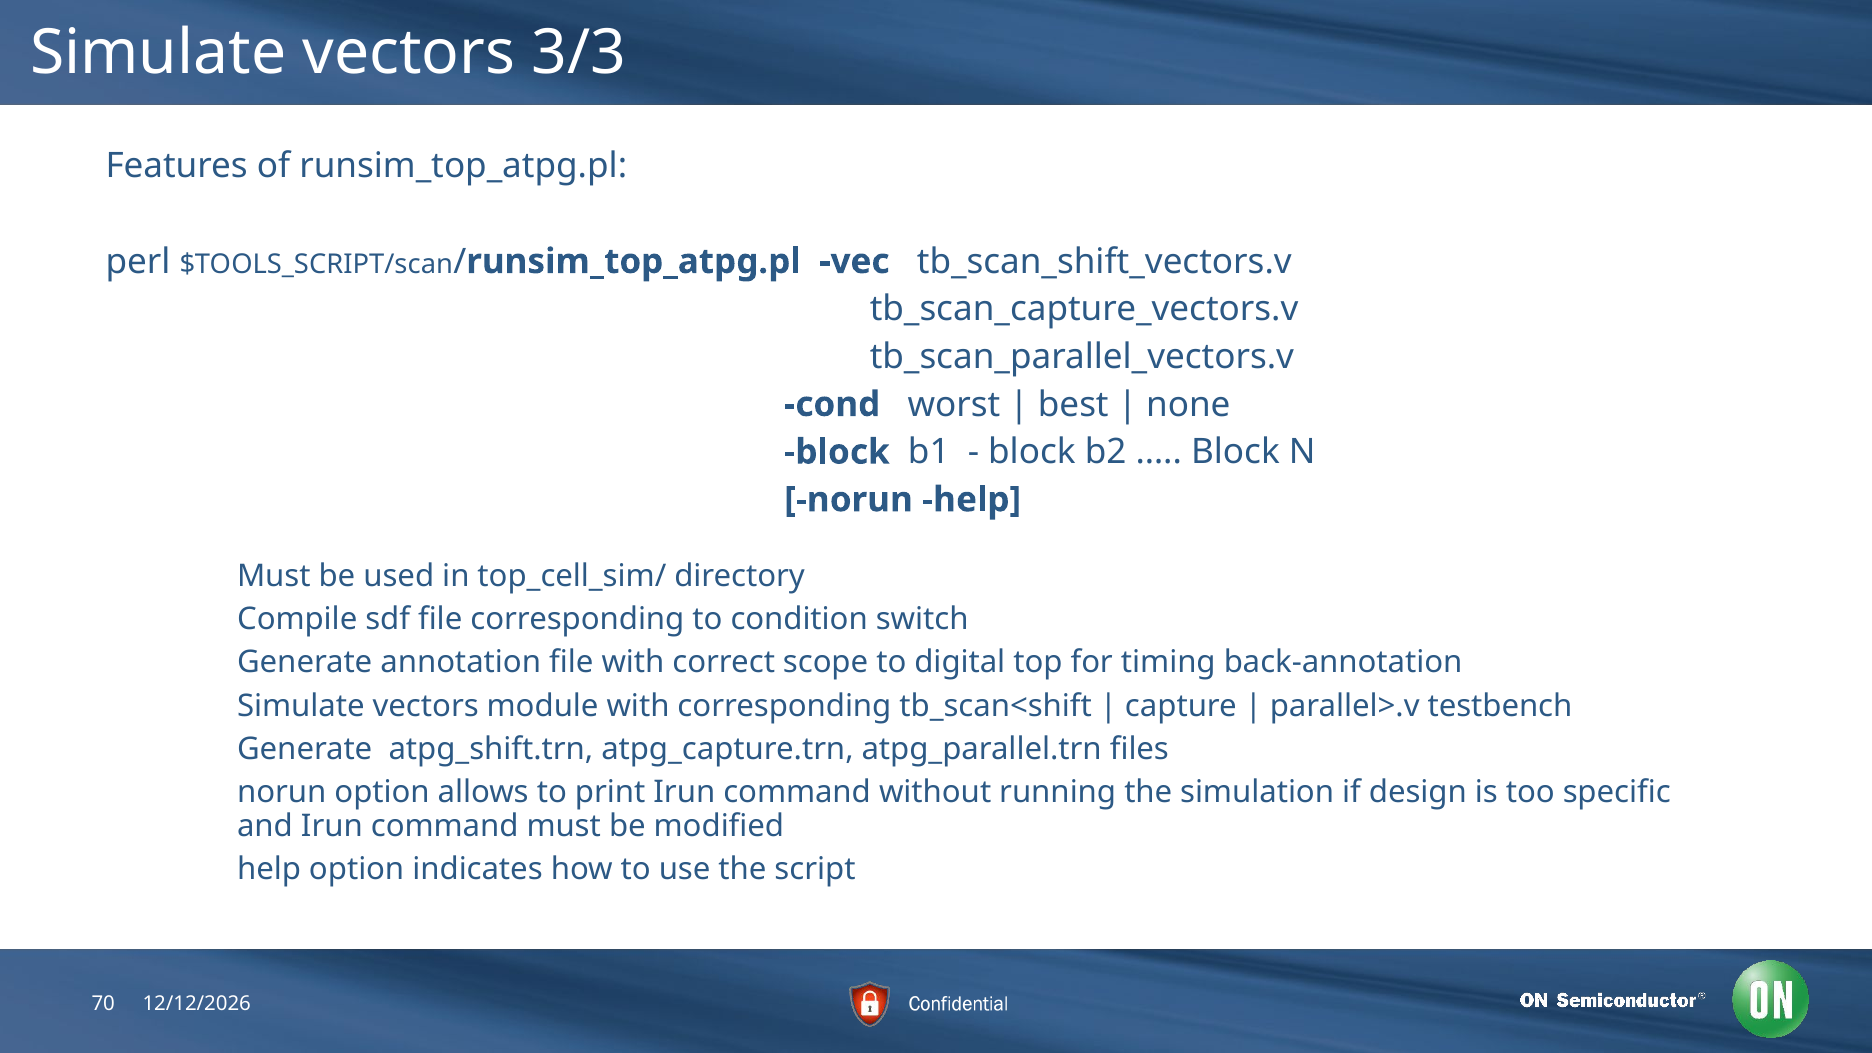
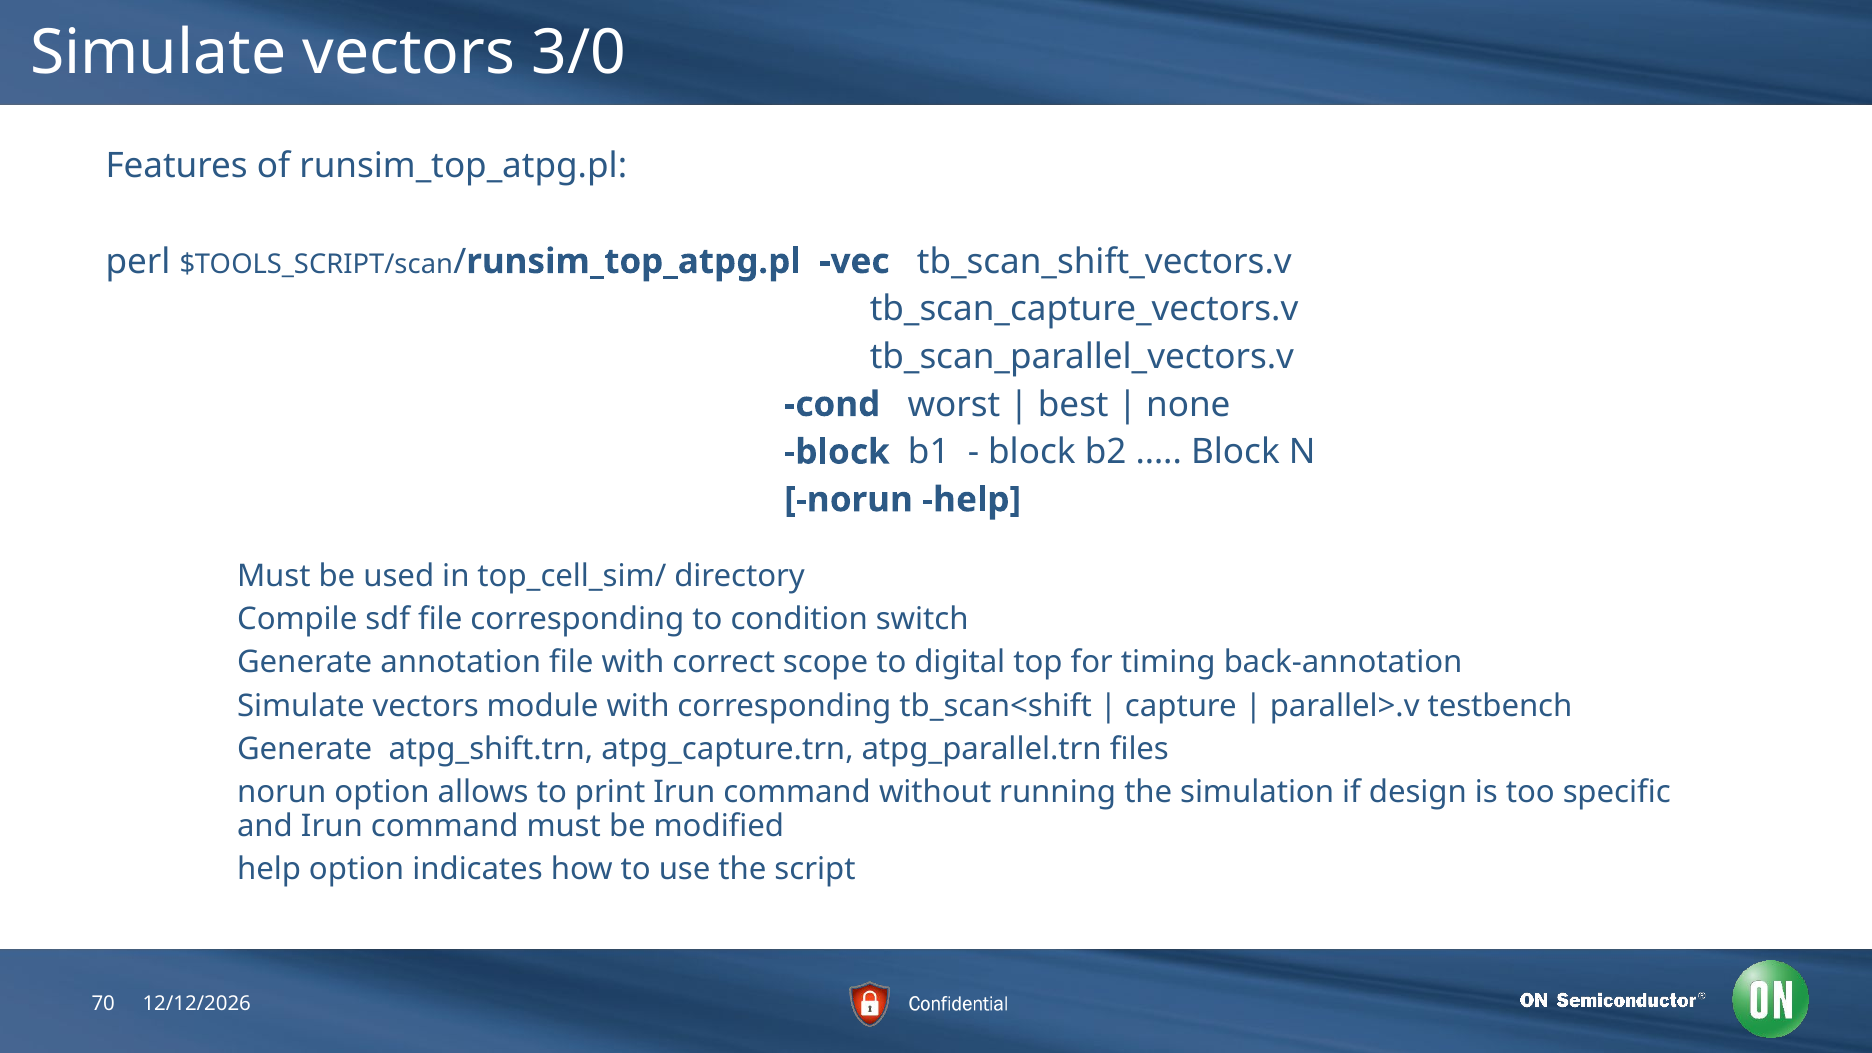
3/3: 3/3 -> 3/0
